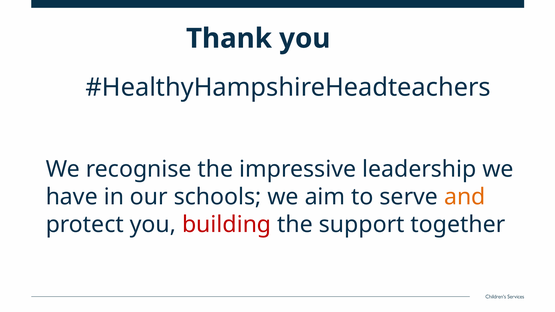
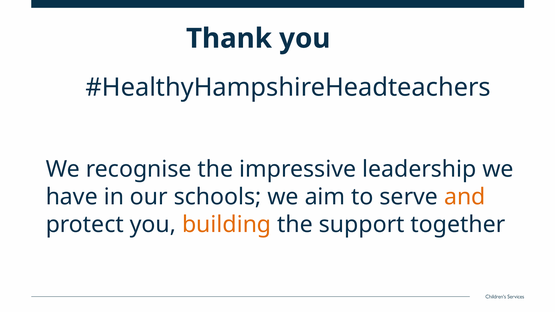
building colour: red -> orange
